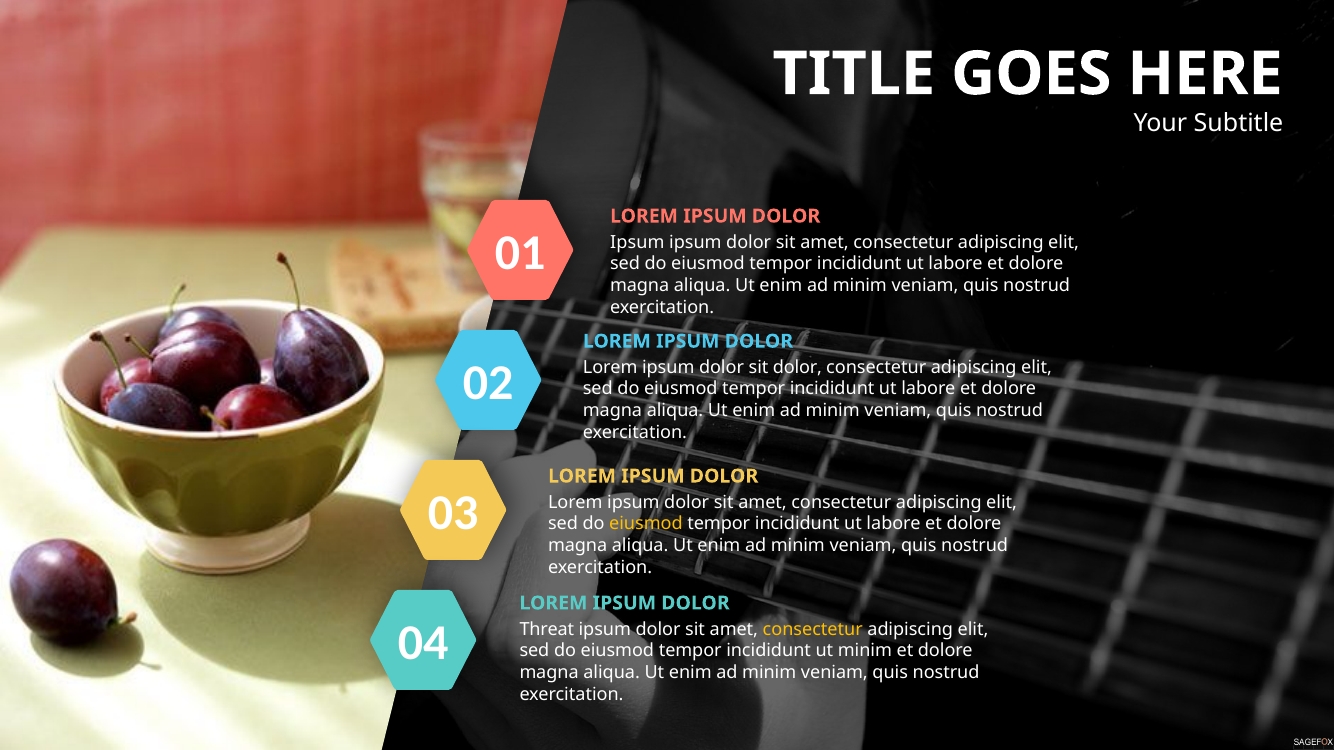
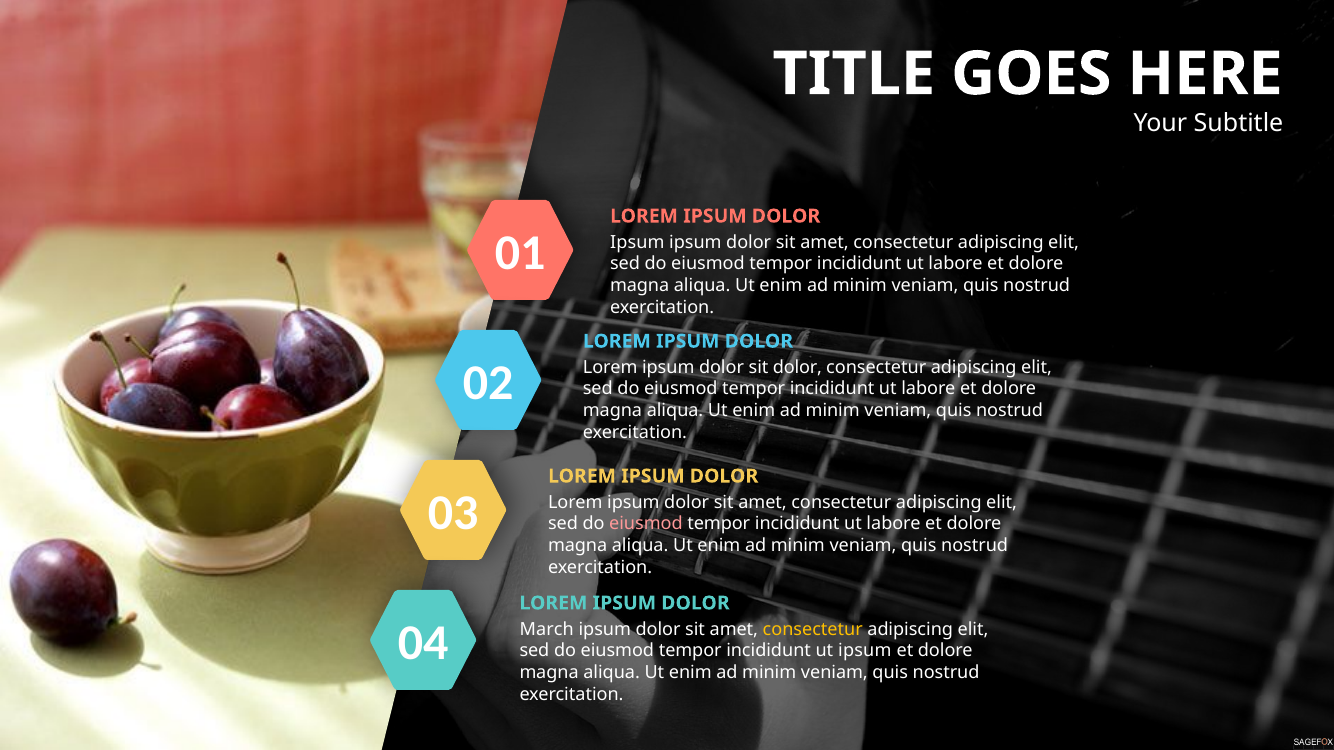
eiusmod at (646, 524) colour: yellow -> pink
Threat: Threat -> March
ut minim: minim -> ipsum
